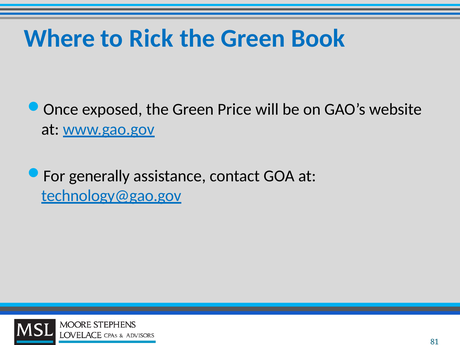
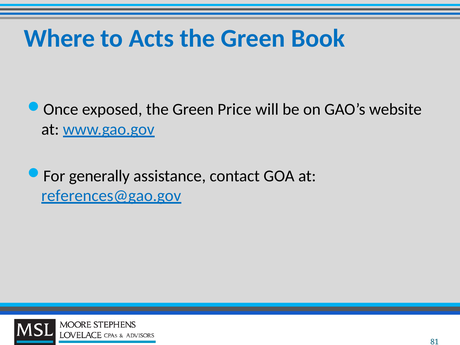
Rick: Rick -> Acts
technology@gao.gov: technology@gao.gov -> references@gao.gov
